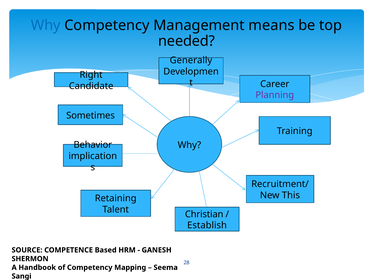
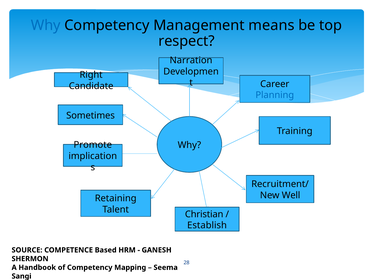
needed: needed -> respect
Generally: Generally -> Narration
Planning colour: purple -> blue
Behavior: Behavior -> Promote
This: This -> Well
